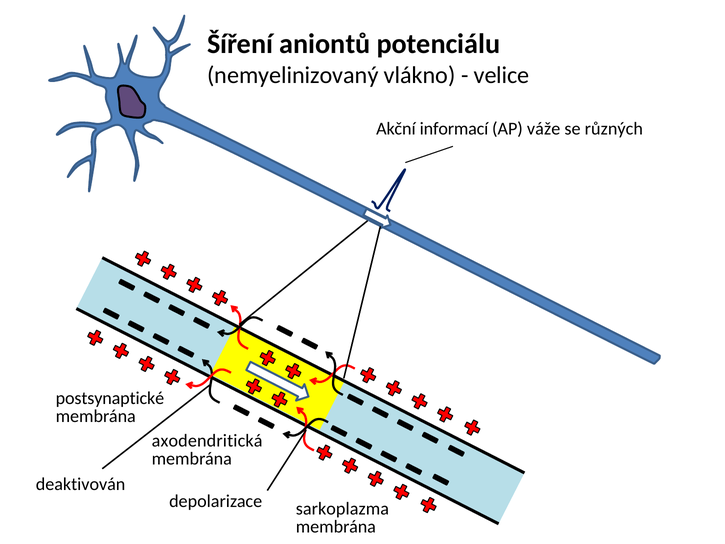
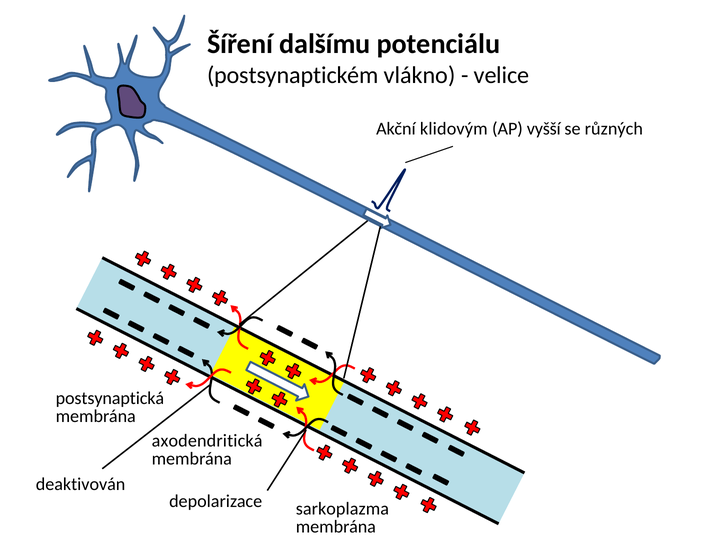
aniontů: aniontů -> dalšímu
nemyelinizovaný: nemyelinizovaný -> postsynaptickém
informací: informací -> klidovým
váže: váže -> vyšší
postsynaptické: postsynaptické -> postsynaptická
